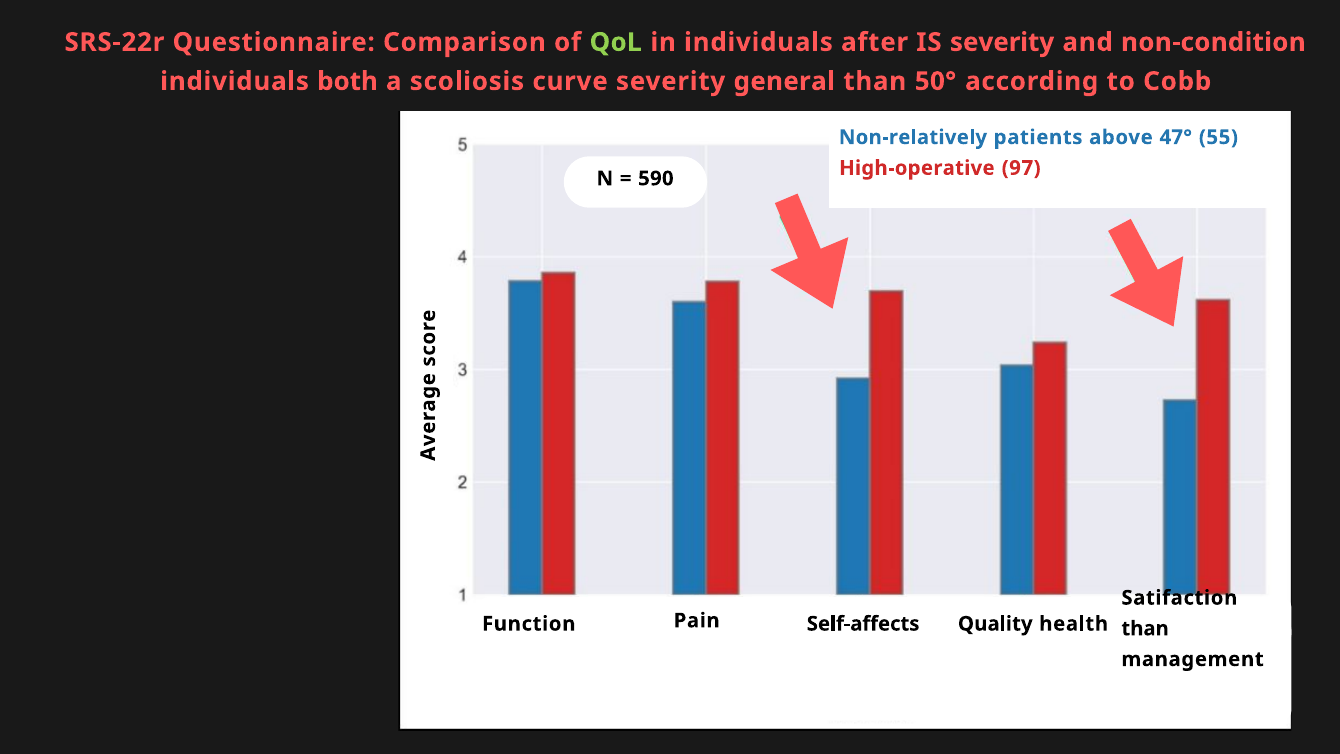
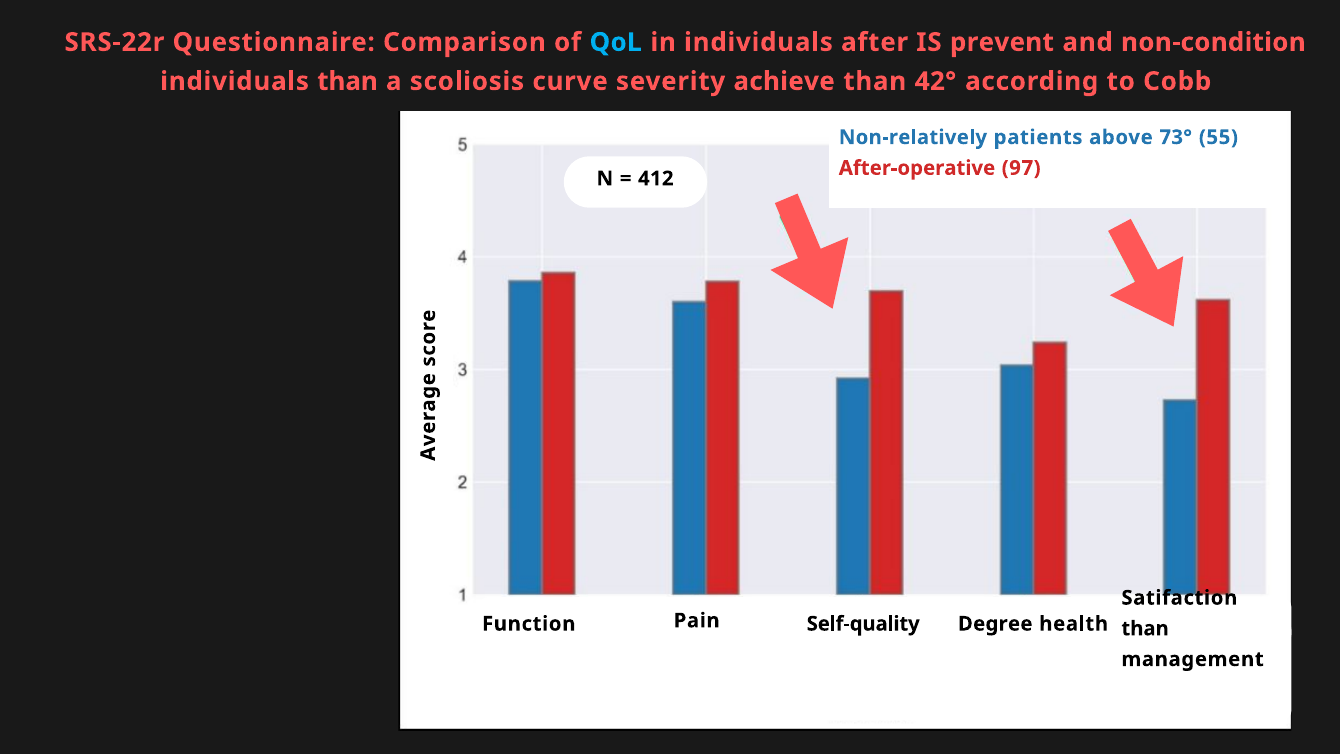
QoL colour: light green -> light blue
IS severity: severity -> prevent
individuals both: both -> than
general: general -> achieve
50°: 50° -> 42°
47°: 47° -> 73°
High-operative: High-operative -> After-operative
590: 590 -> 412
Quality: Quality -> Degree
Self-affects: Self-affects -> Self-quality
